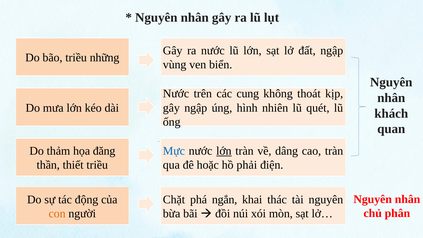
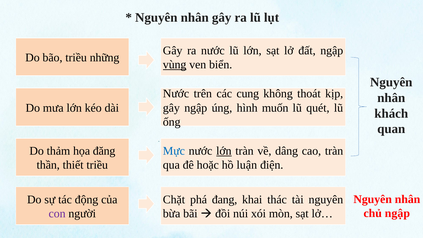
vùng underline: none -> present
nhiên: nhiên -> muốn
phải: phải -> luận
ngắn: ngắn -> đang
chủ phân: phân -> ngập
con colour: orange -> purple
